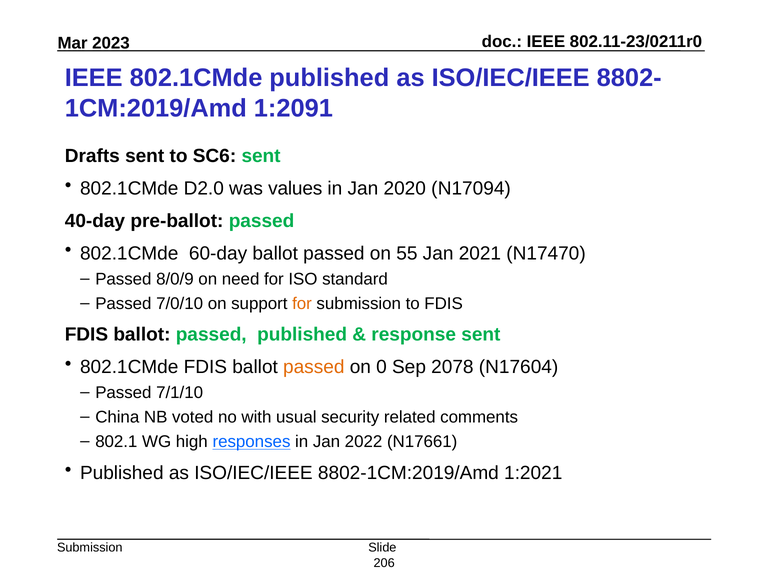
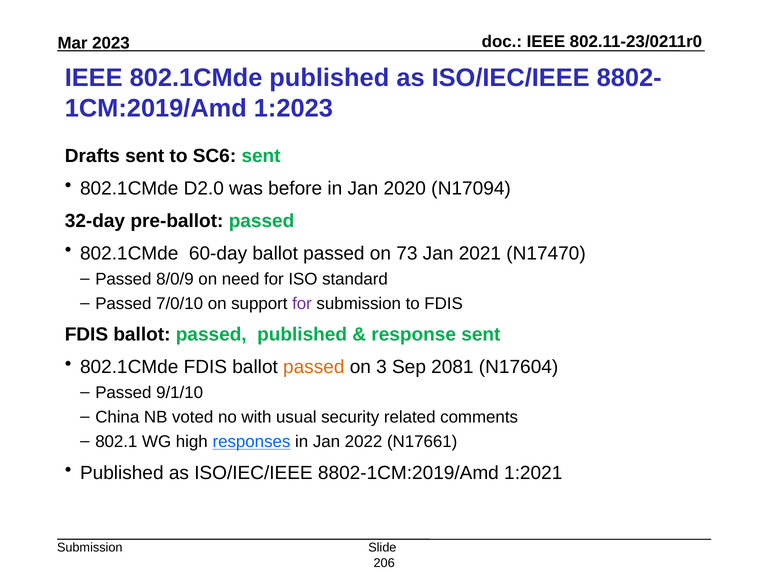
1:2091: 1:2091 -> 1:2023
values: values -> before
40-day: 40-day -> 32-day
55: 55 -> 73
for at (302, 304) colour: orange -> purple
0: 0 -> 3
2078: 2078 -> 2081
7/1/10: 7/1/10 -> 9/1/10
